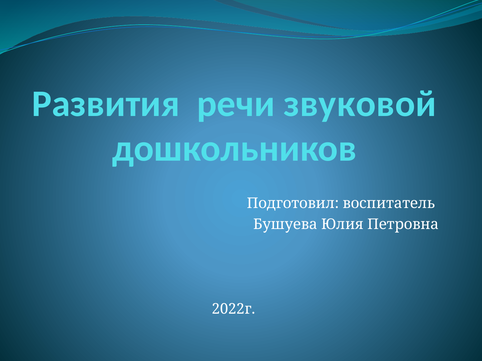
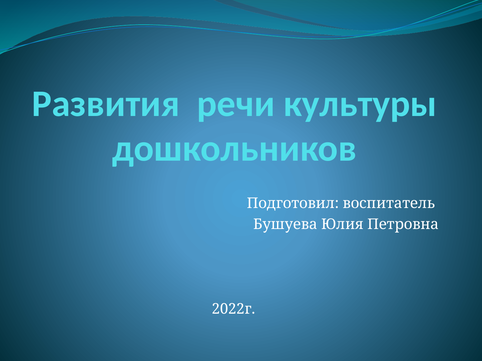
звуковой: звуковой -> культуры
